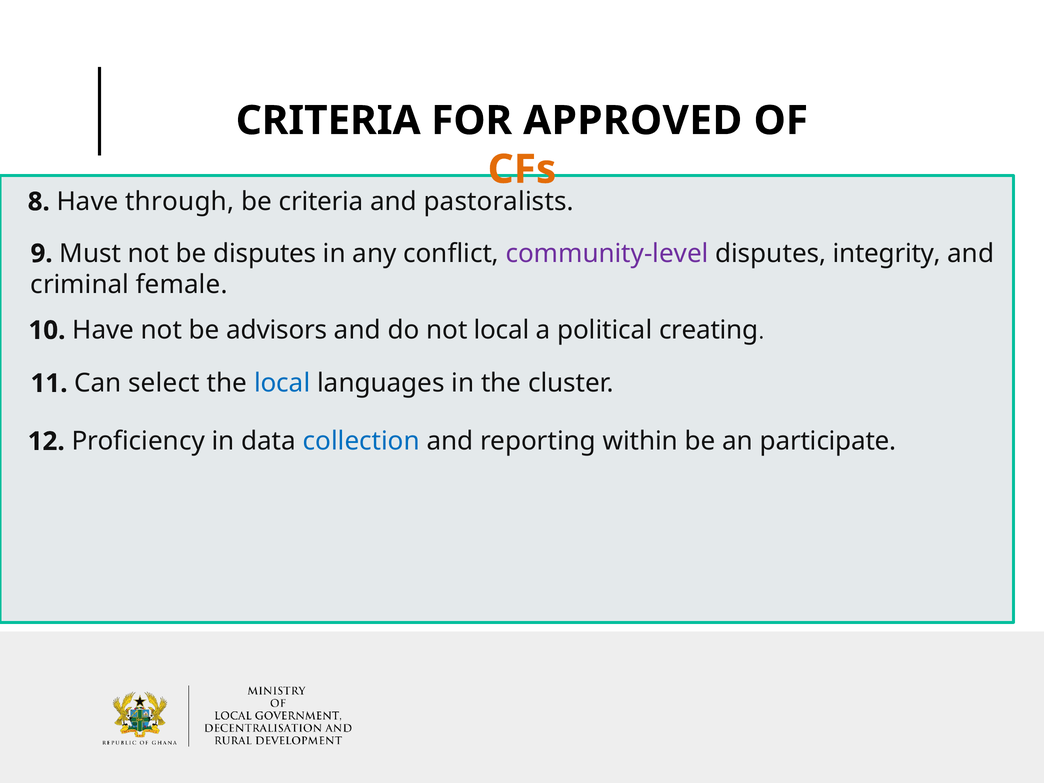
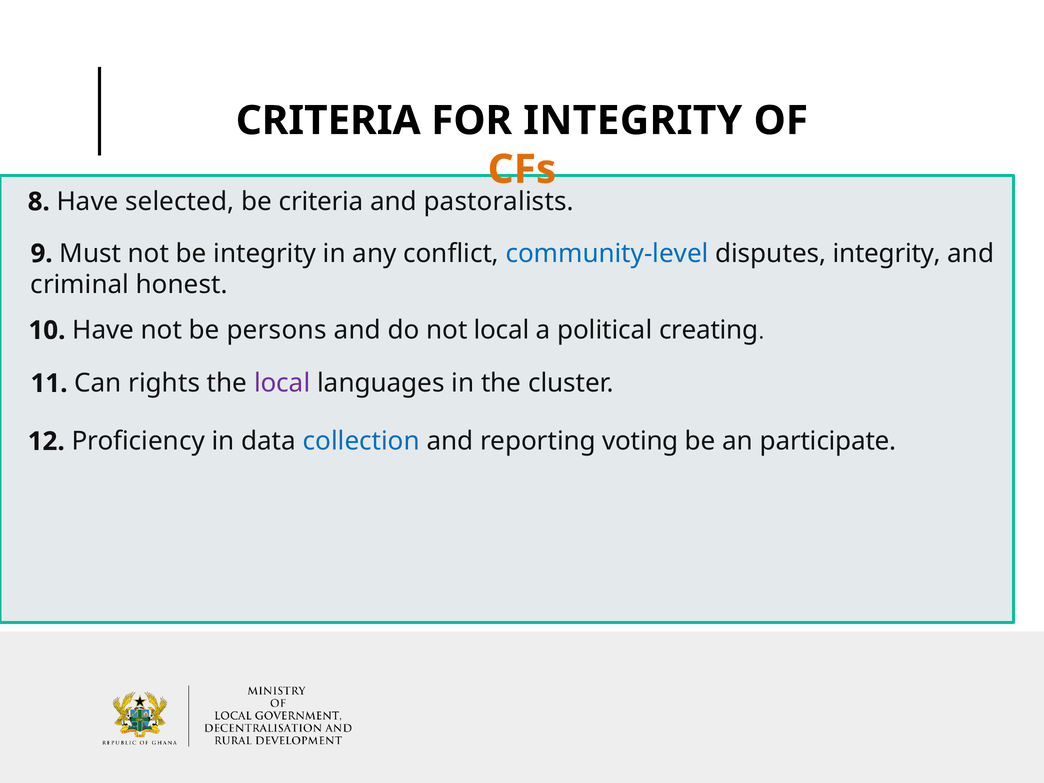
FOR APPROVED: APPROVED -> INTEGRITY
through: through -> selected
be disputes: disputes -> integrity
community-level colour: purple -> blue
female: female -> honest
advisors: advisors -> persons
select: select -> rights
local at (282, 383) colour: blue -> purple
within: within -> voting
